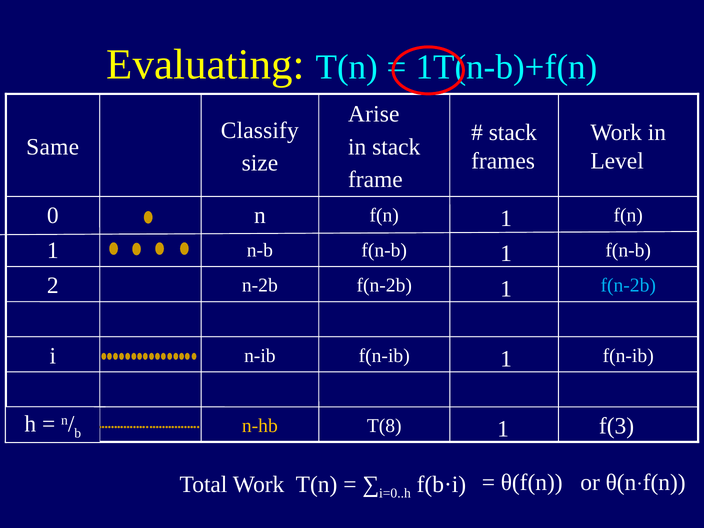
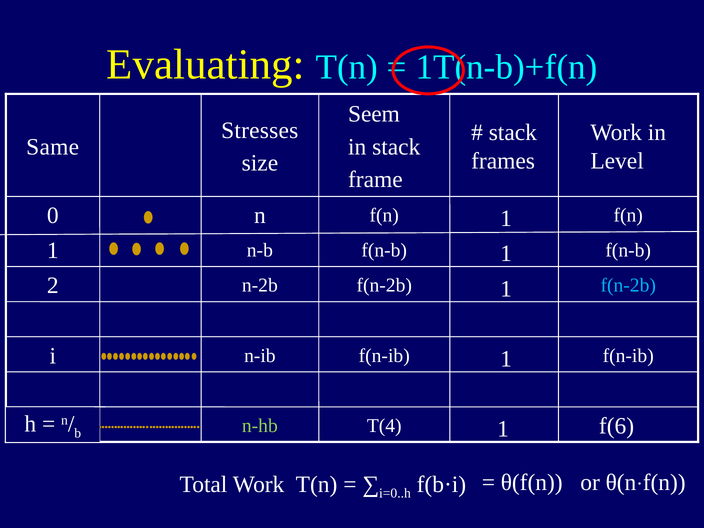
Arise: Arise -> Seem
Classify: Classify -> Stresses
f(3: f(3 -> f(6
n-hb colour: yellow -> light green
T(8: T(8 -> T(4
